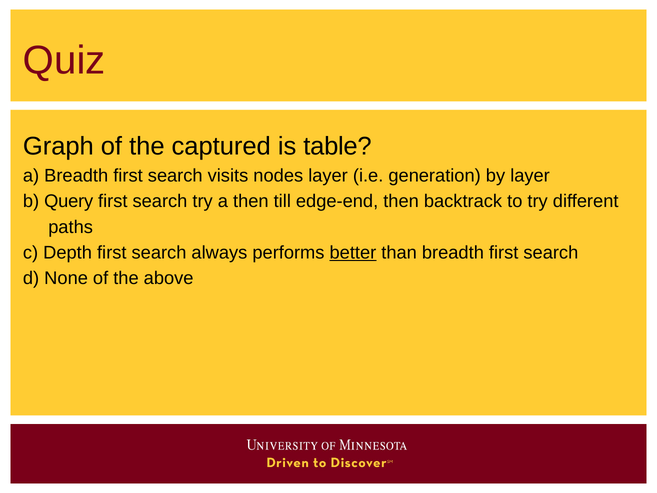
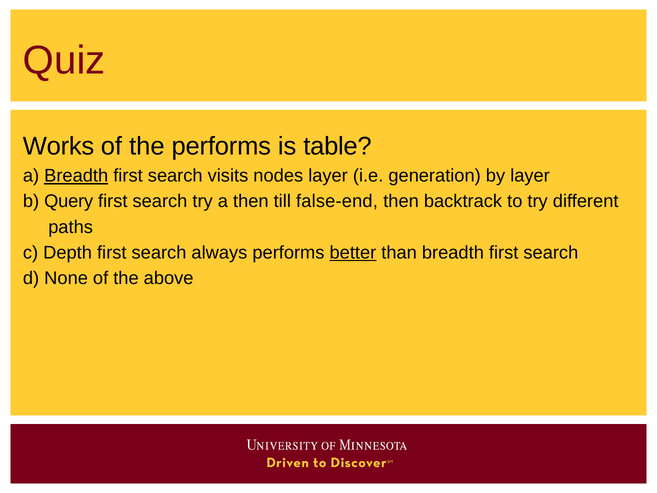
Graph: Graph -> Works
the captured: captured -> performs
Breadth at (76, 176) underline: none -> present
edge-end: edge-end -> false-end
